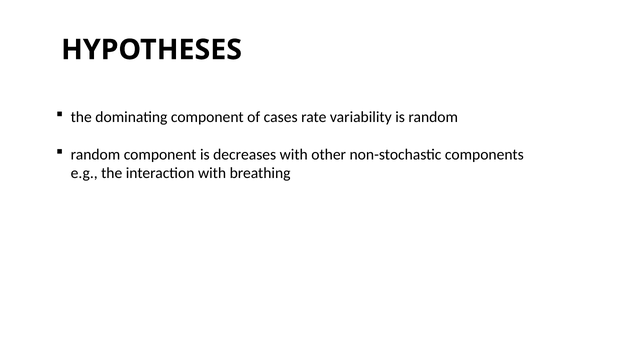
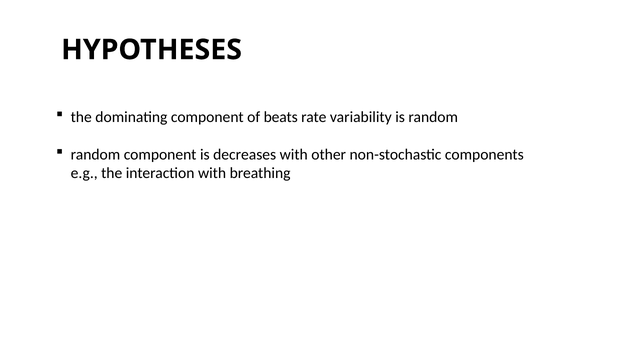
cases: cases -> beats
